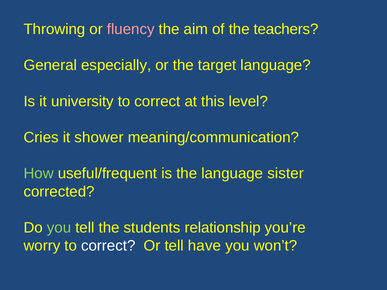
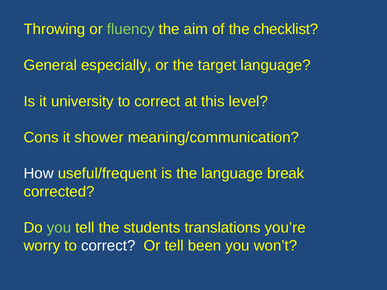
fluency colour: pink -> light green
teachers: teachers -> checklist
Cries: Cries -> Cons
How colour: light green -> white
sister: sister -> break
relationship: relationship -> translations
have: have -> been
